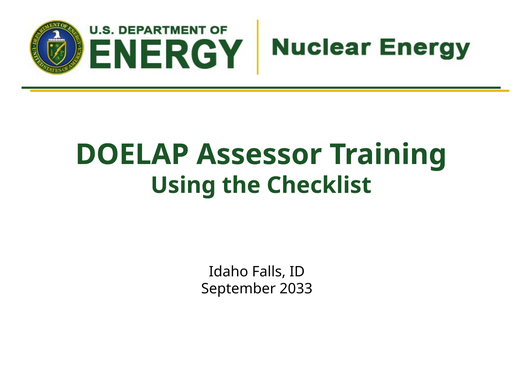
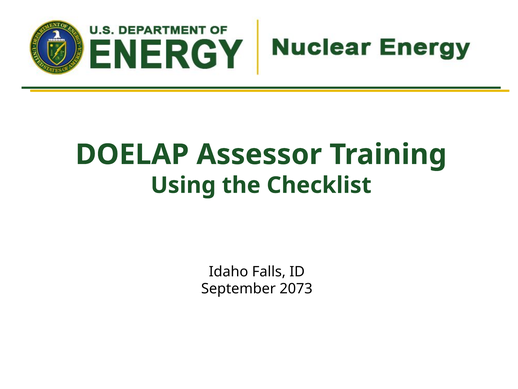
2033: 2033 -> 2073
